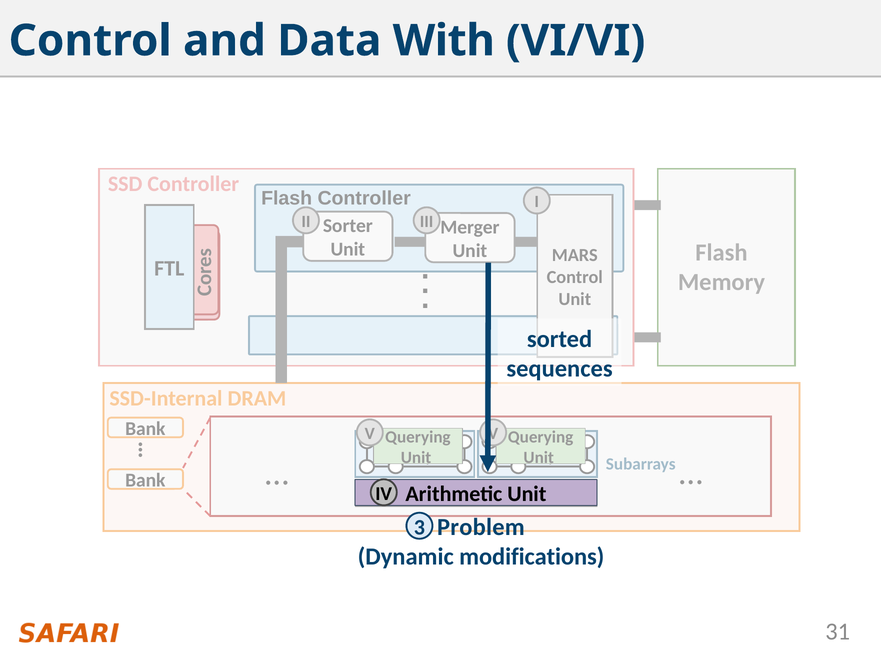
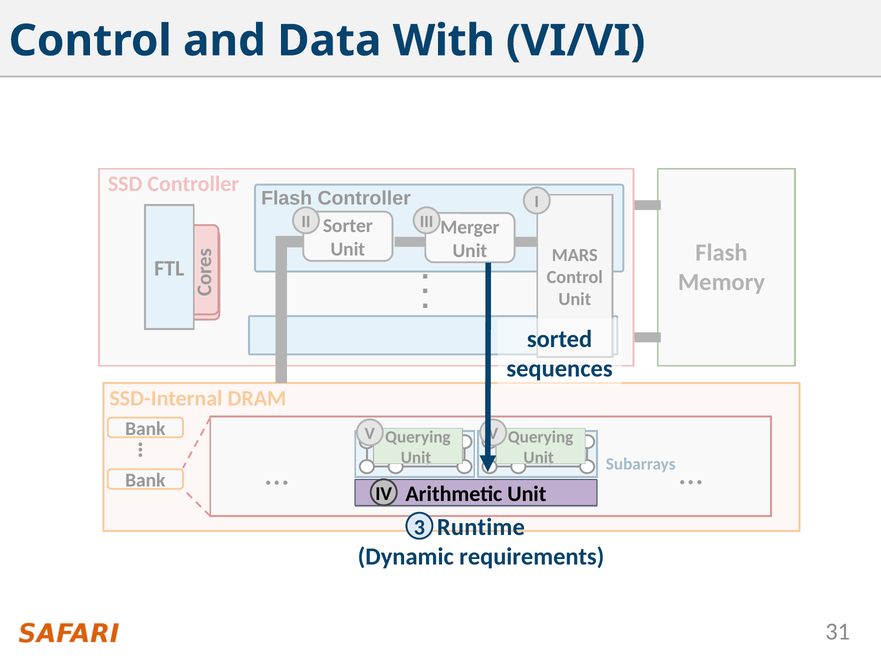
Problem: Problem -> Runtime
modifications: modifications -> requirements
